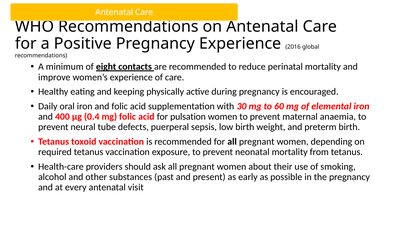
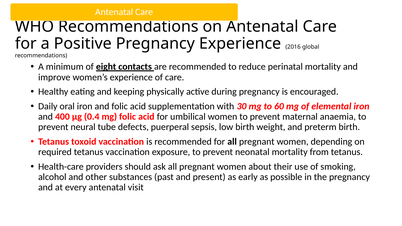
pulsation: pulsation -> umbilical
